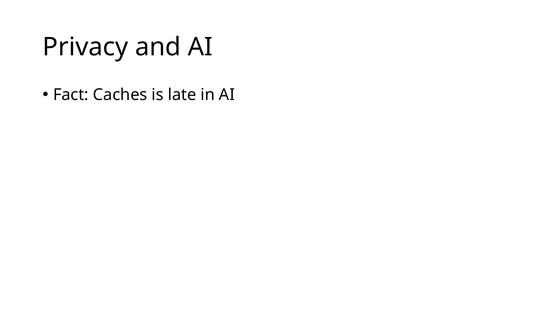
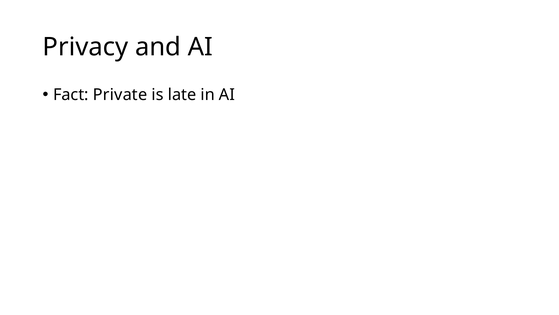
Caches: Caches -> Private
